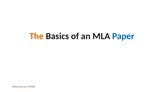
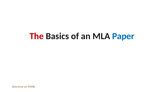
The colour: orange -> red
